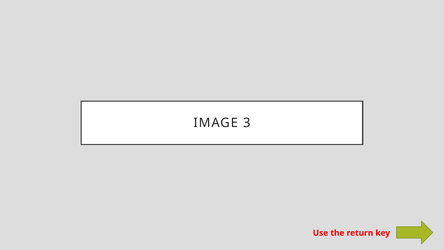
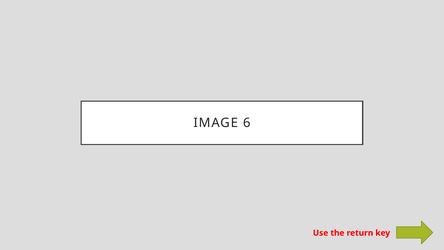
3: 3 -> 6
